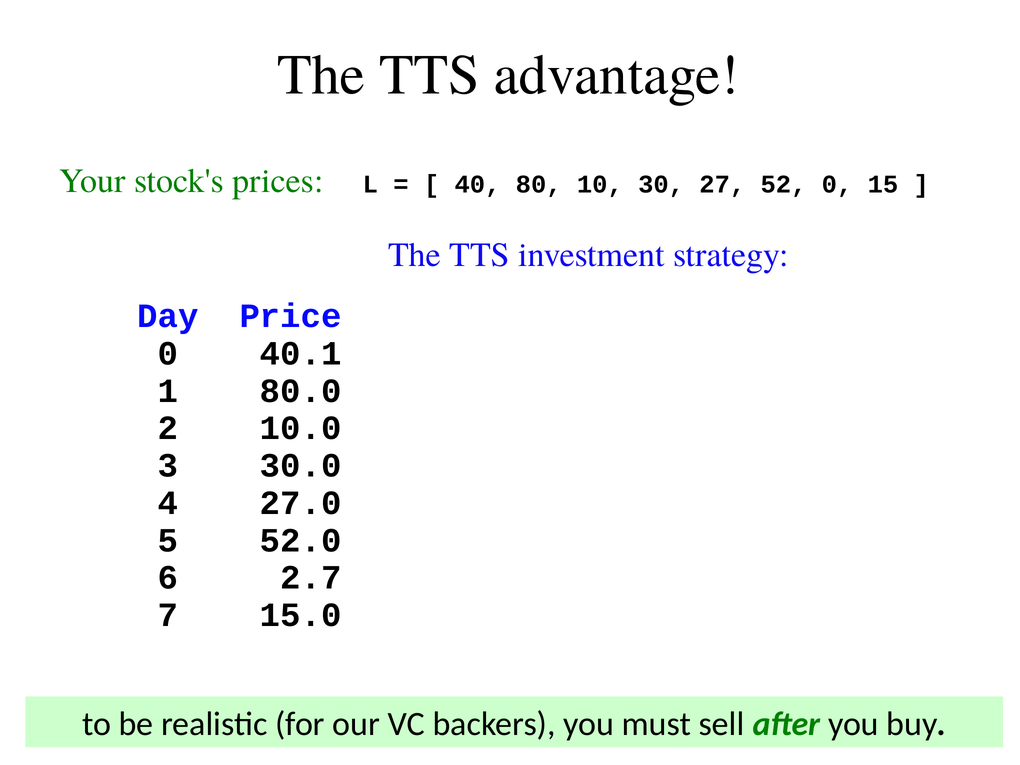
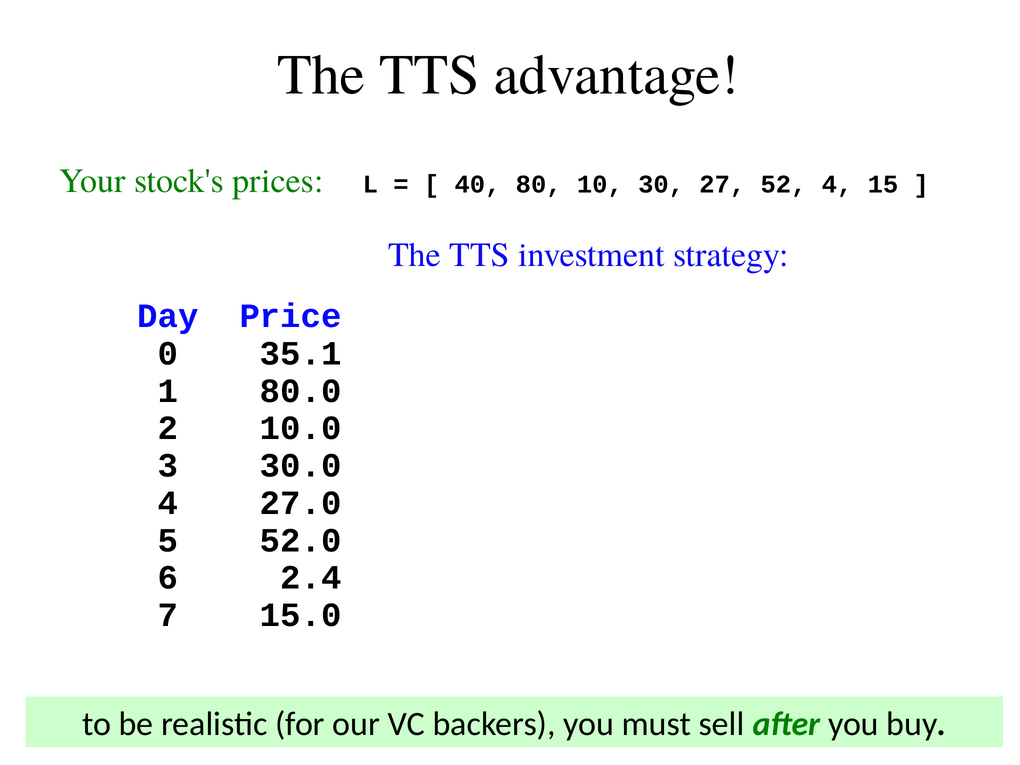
52 0: 0 -> 4
40.1: 40.1 -> 35.1
2.7: 2.7 -> 2.4
